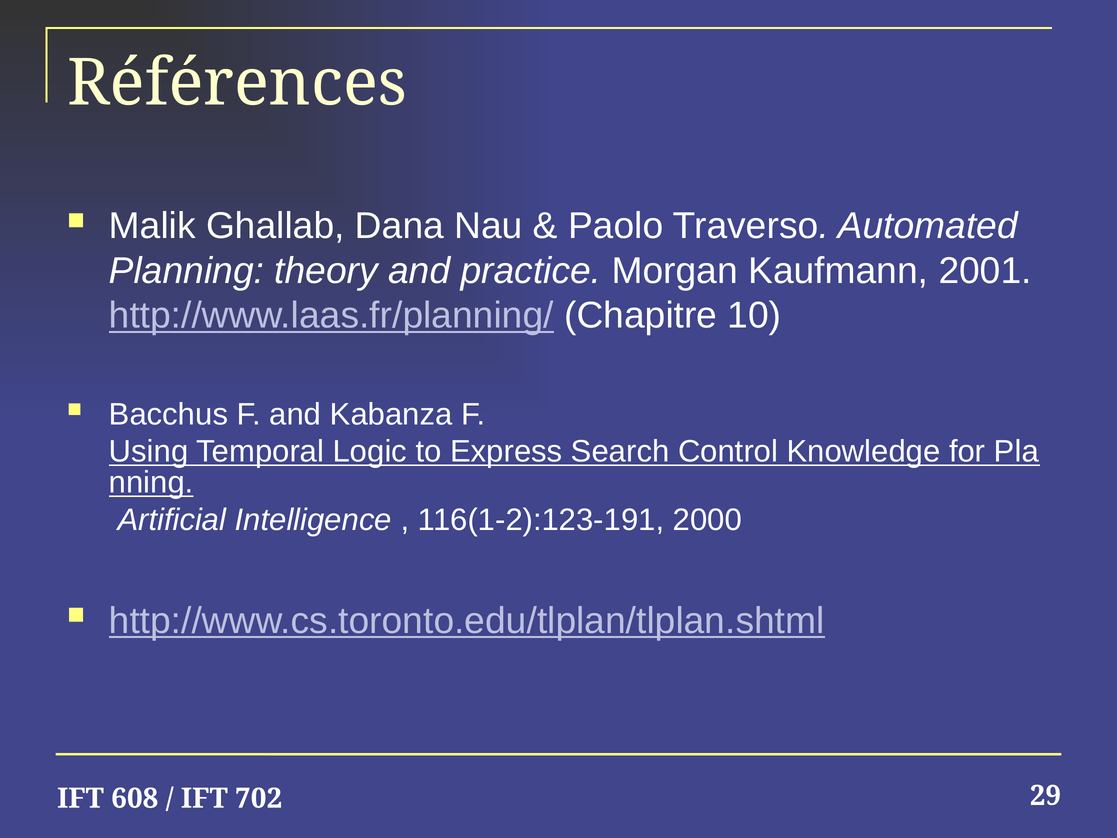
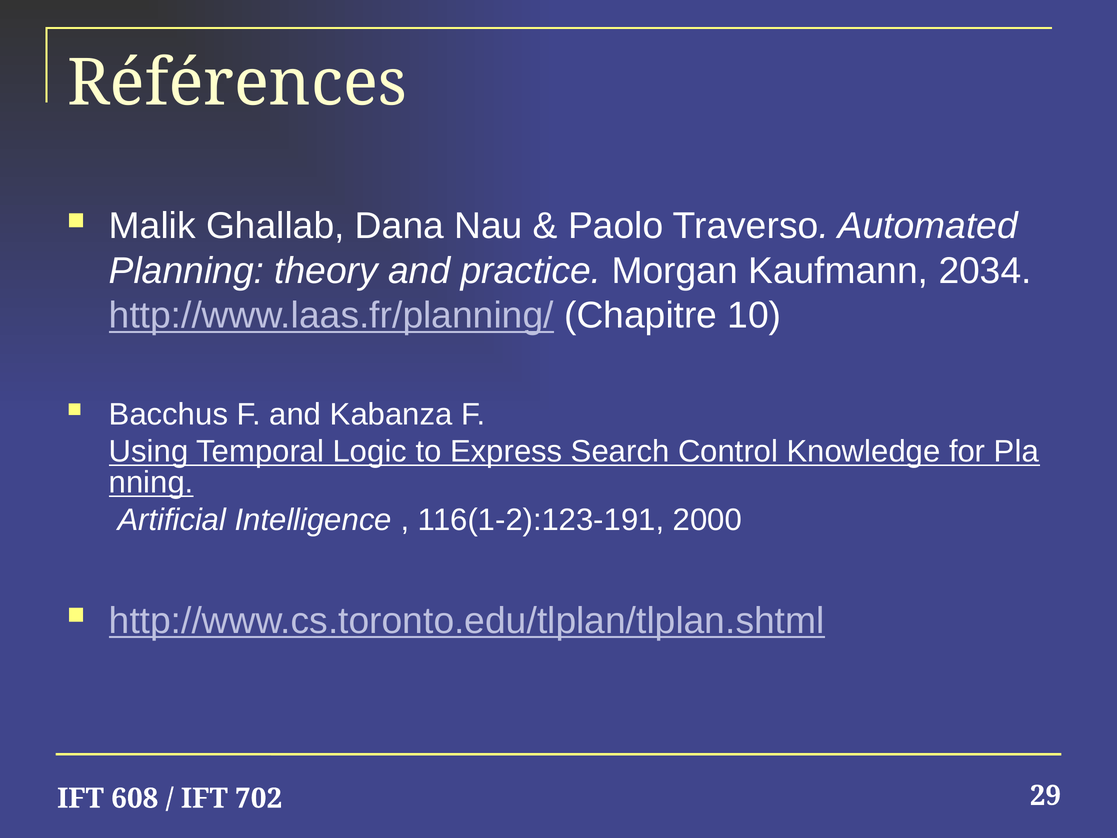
2001: 2001 -> 2034
